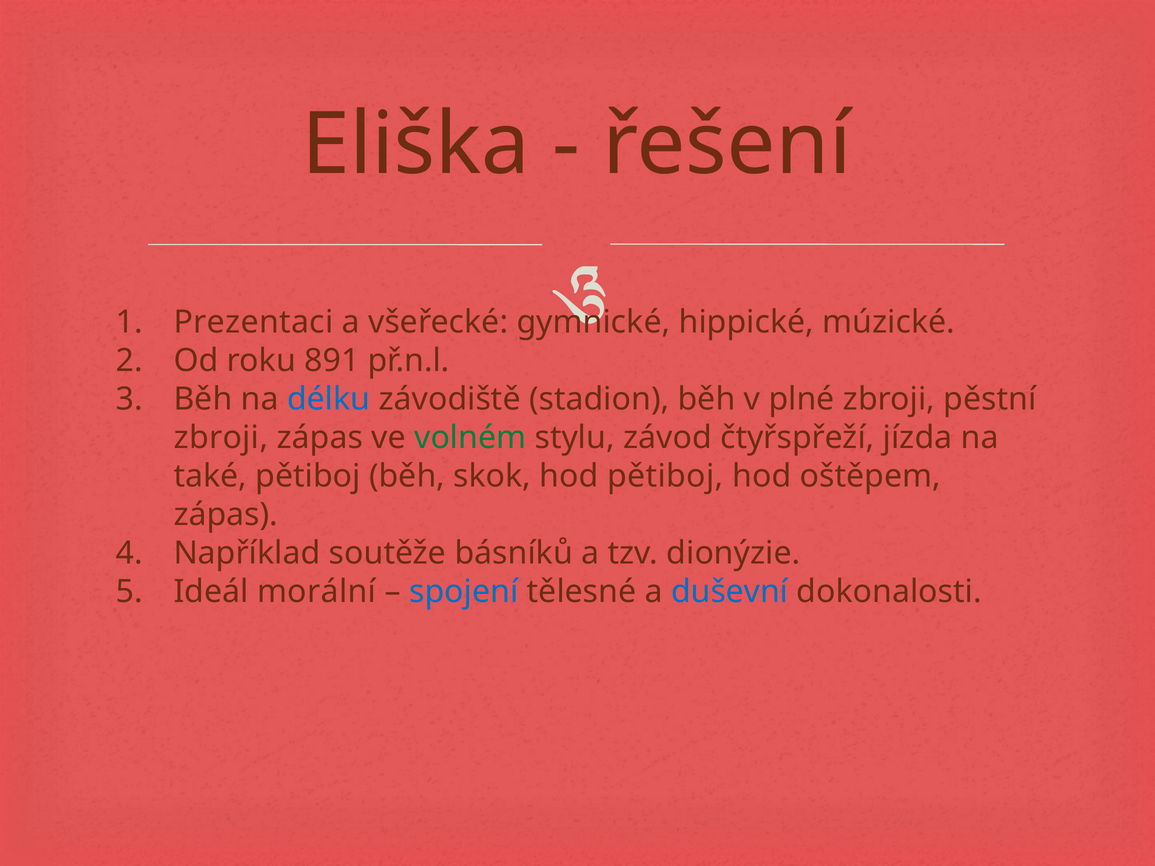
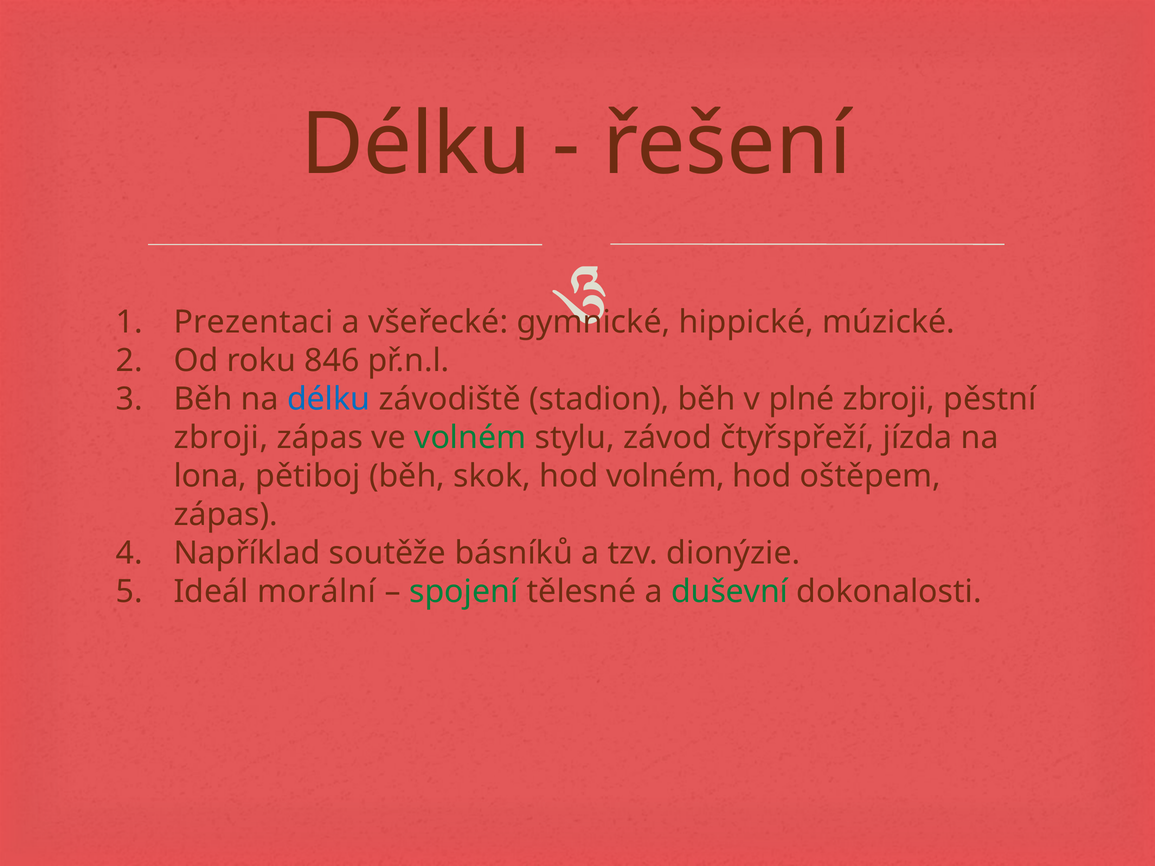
Eliška at (416, 145): Eliška -> Délku
891: 891 -> 846
také: také -> lona
hod pětiboj: pětiboj -> volném
spojení colour: blue -> green
duševní colour: blue -> green
